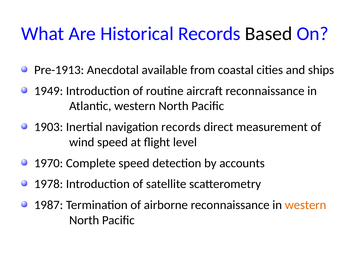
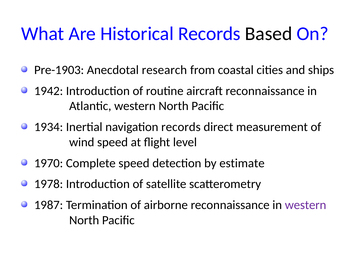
Pre-1913: Pre-1913 -> Pre-1903
available: available -> research
1949: 1949 -> 1942
1903: 1903 -> 1934
accounts: accounts -> estimate
western at (306, 205) colour: orange -> purple
